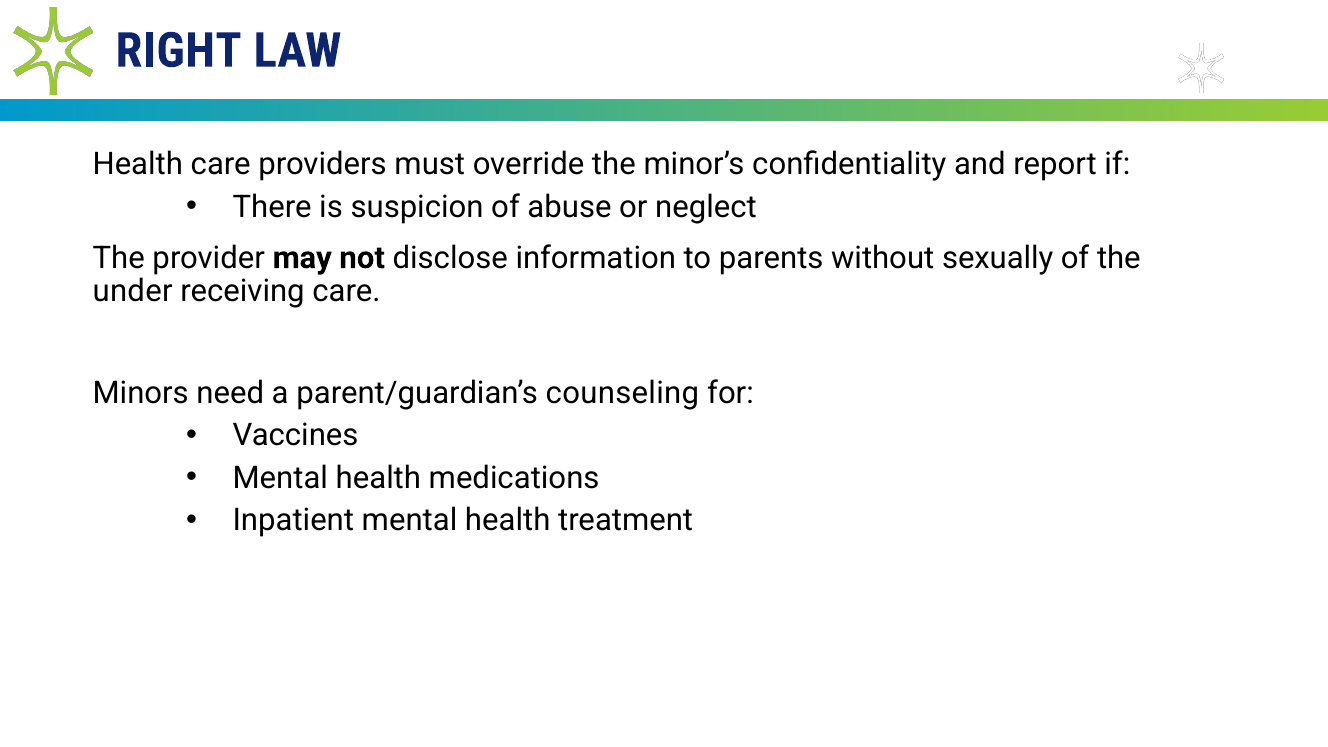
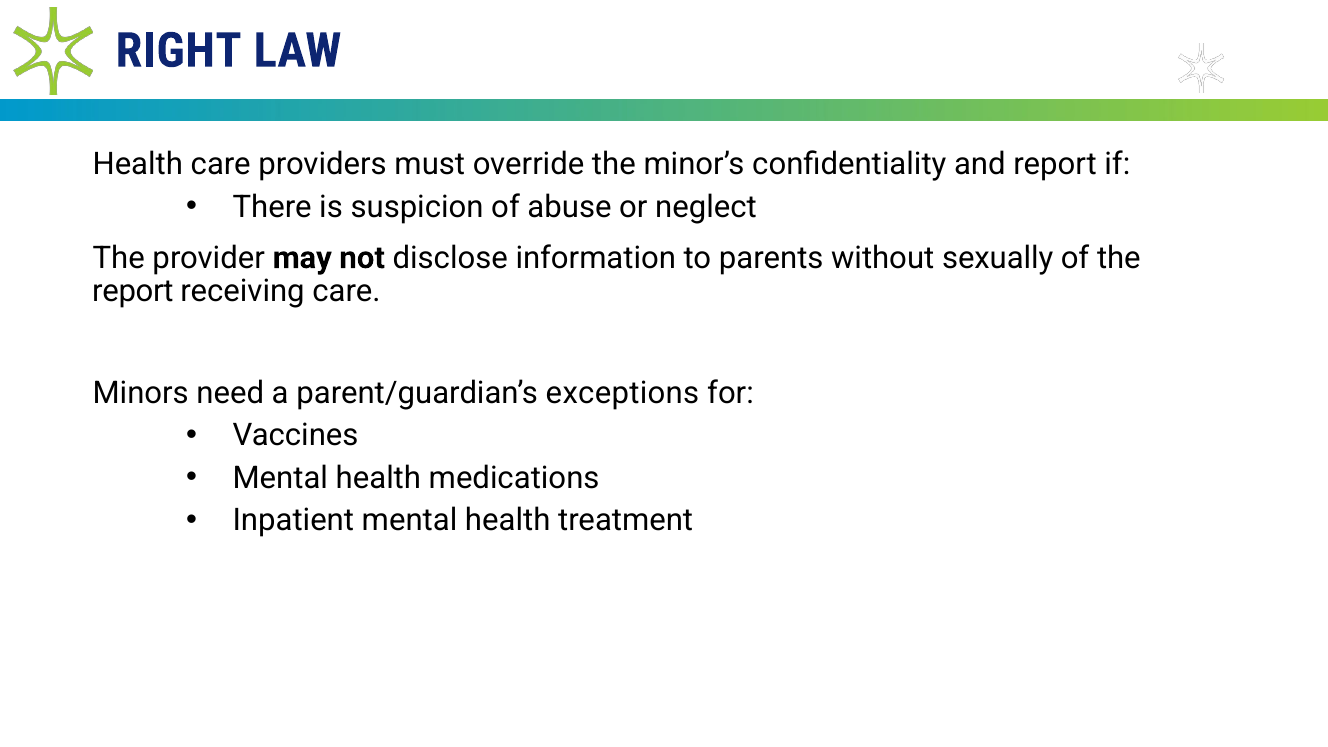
under at (133, 291): under -> report
counseling: counseling -> exceptions
